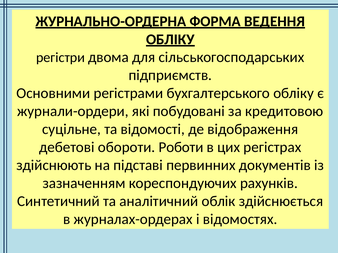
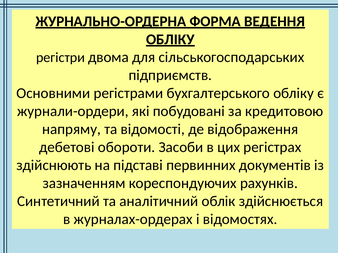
суцільне: суцільне -> напряму
Роботи: Роботи -> Засоби
